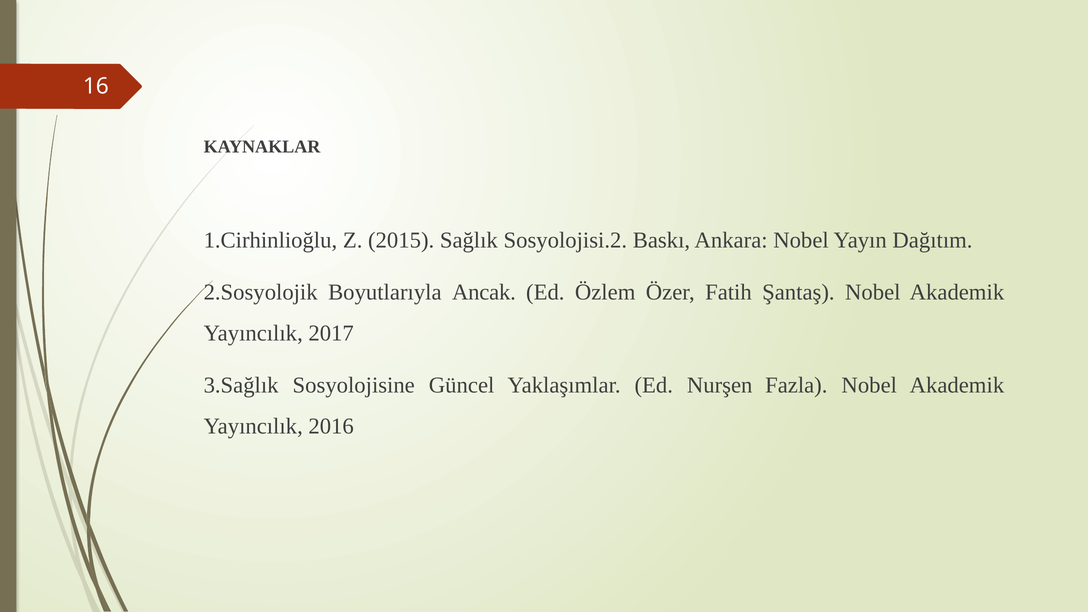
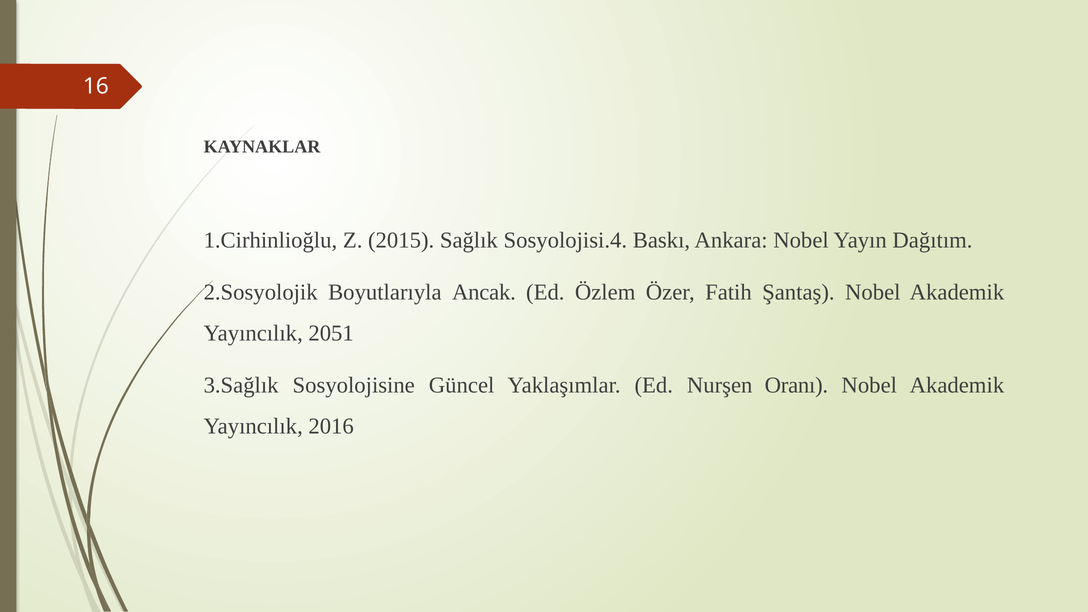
Sosyolojisi.2: Sosyolojisi.2 -> Sosyolojisi.4
2017: 2017 -> 2051
Fazla: Fazla -> Oranı
